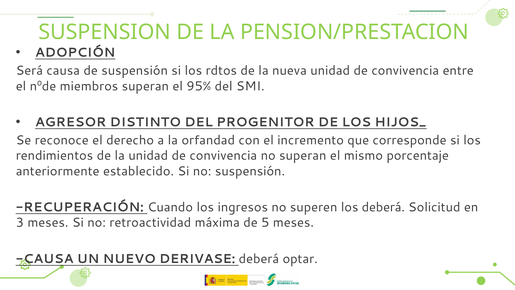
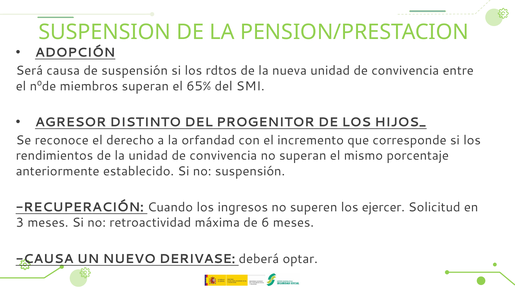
95%: 95% -> 65%
los deberá: deberá -> ejercer
5: 5 -> 6
